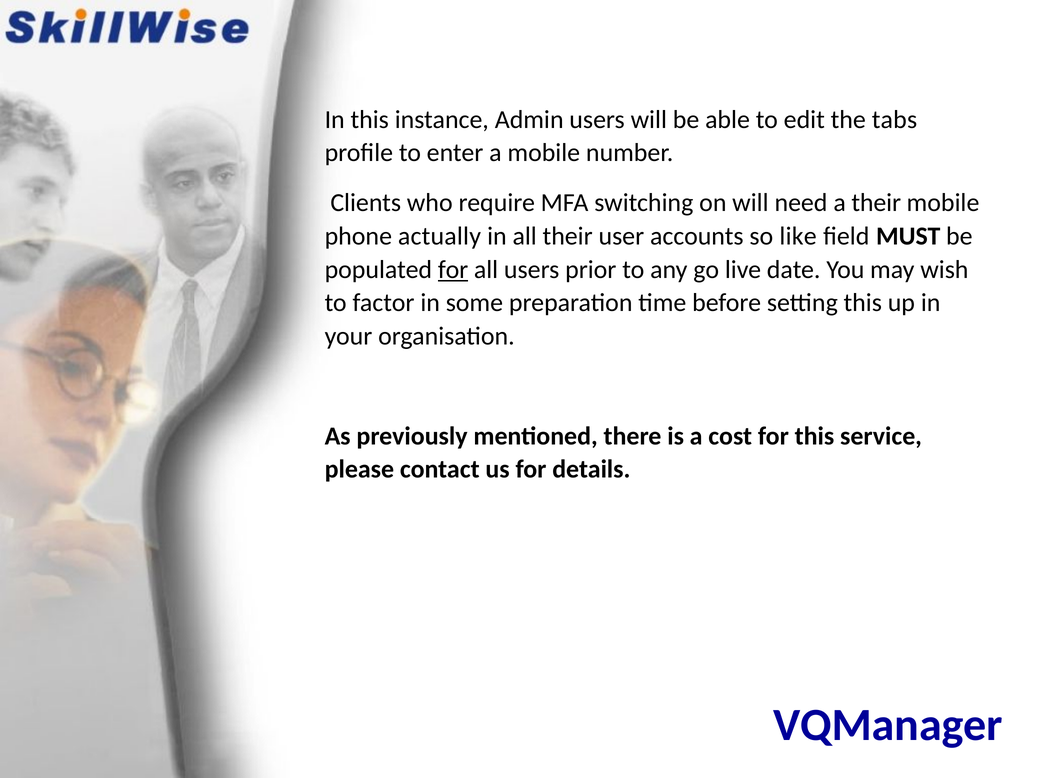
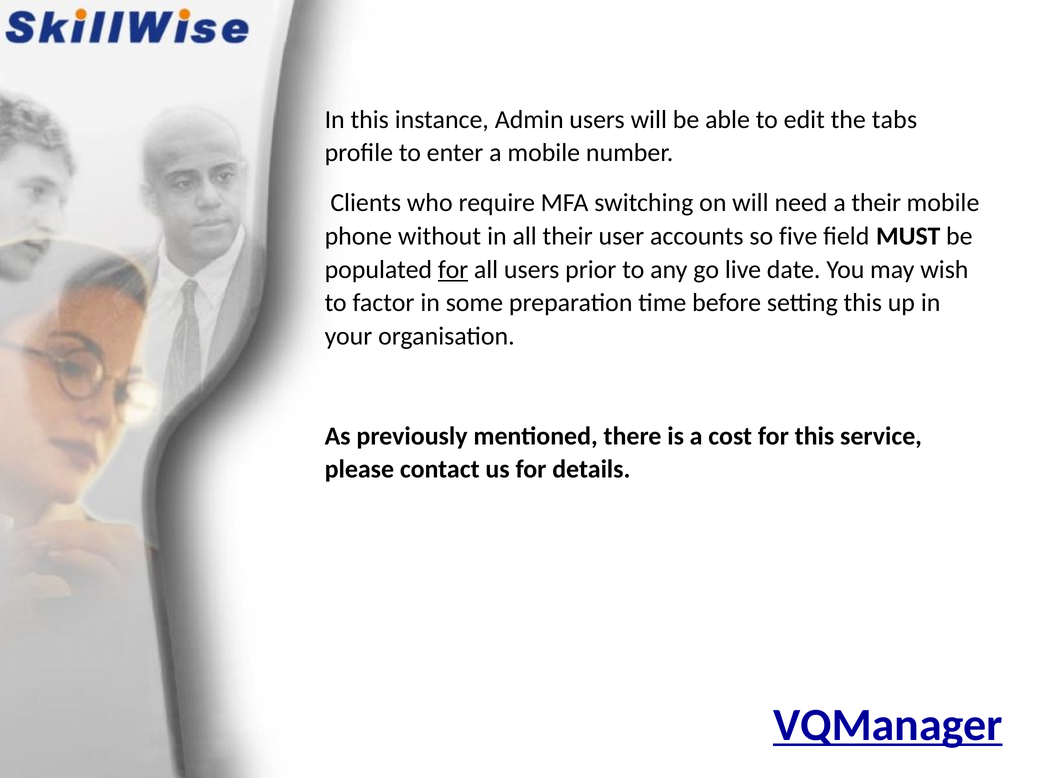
actually: actually -> without
like: like -> five
VQManager underline: none -> present
